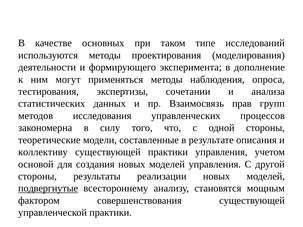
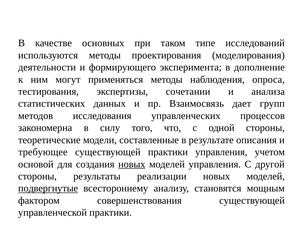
прав: прав -> дает
коллективу: коллективу -> требующее
новых at (132, 164) underline: none -> present
